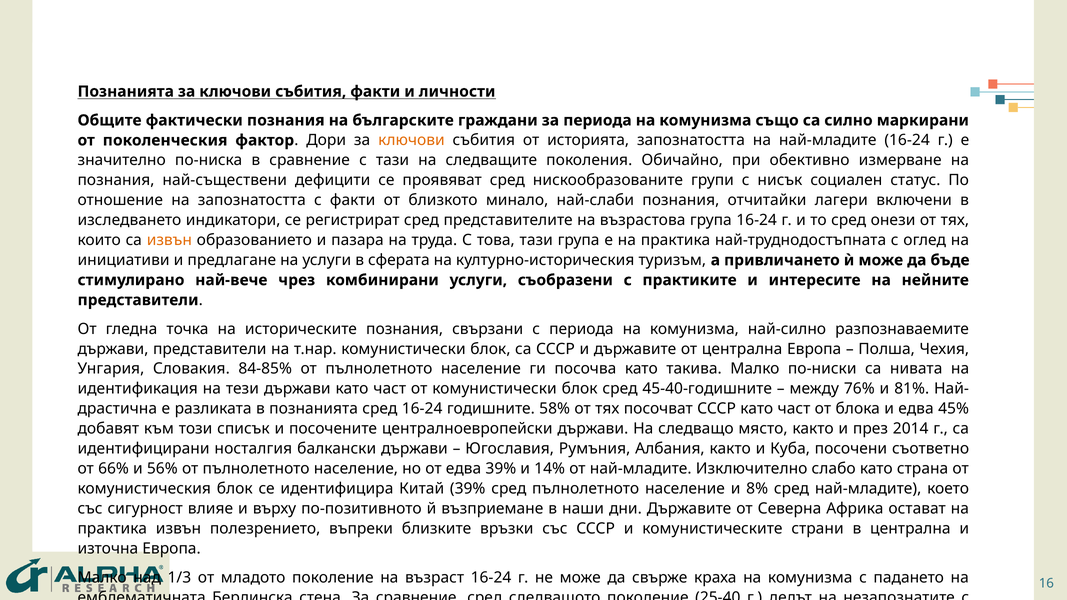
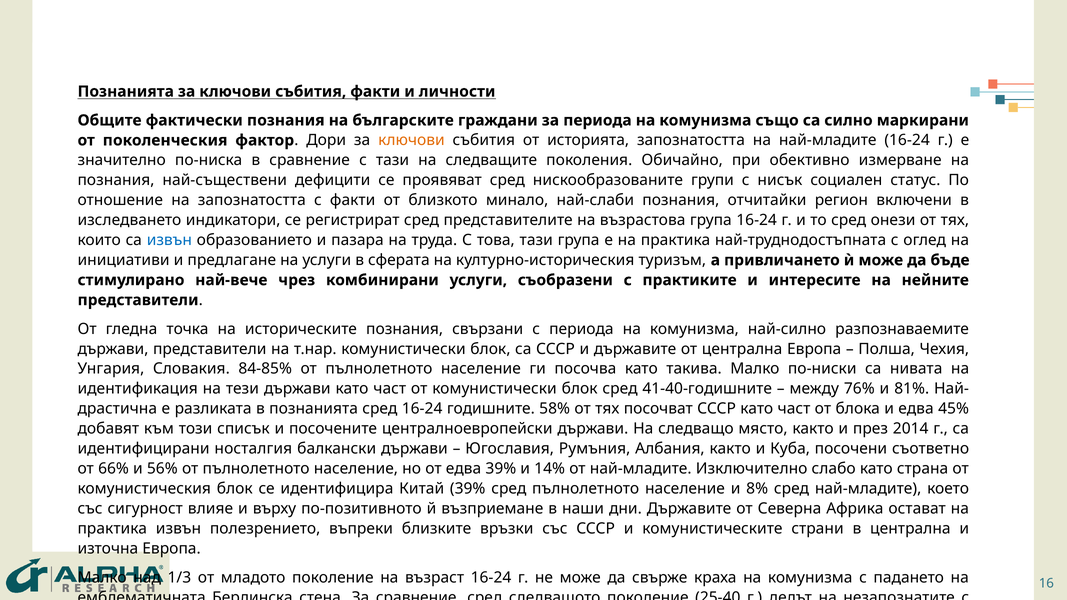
лагери: лагери -> регион
извън at (169, 240) colour: orange -> blue
45-40-годишните: 45-40-годишните -> 41-40-годишните
